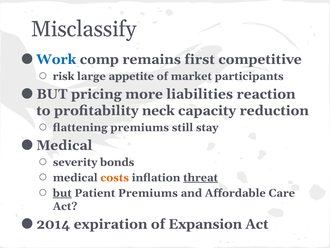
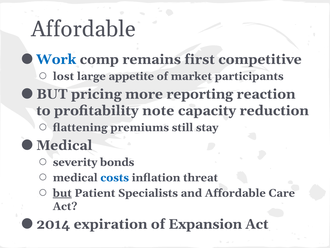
Misclassify at (84, 29): Misclassify -> Affordable
risk: risk -> lost
liabilities: liabilities -> reporting
neck: neck -> note
costs colour: orange -> blue
threat underline: present -> none
Patient Premiums: Premiums -> Specialists
